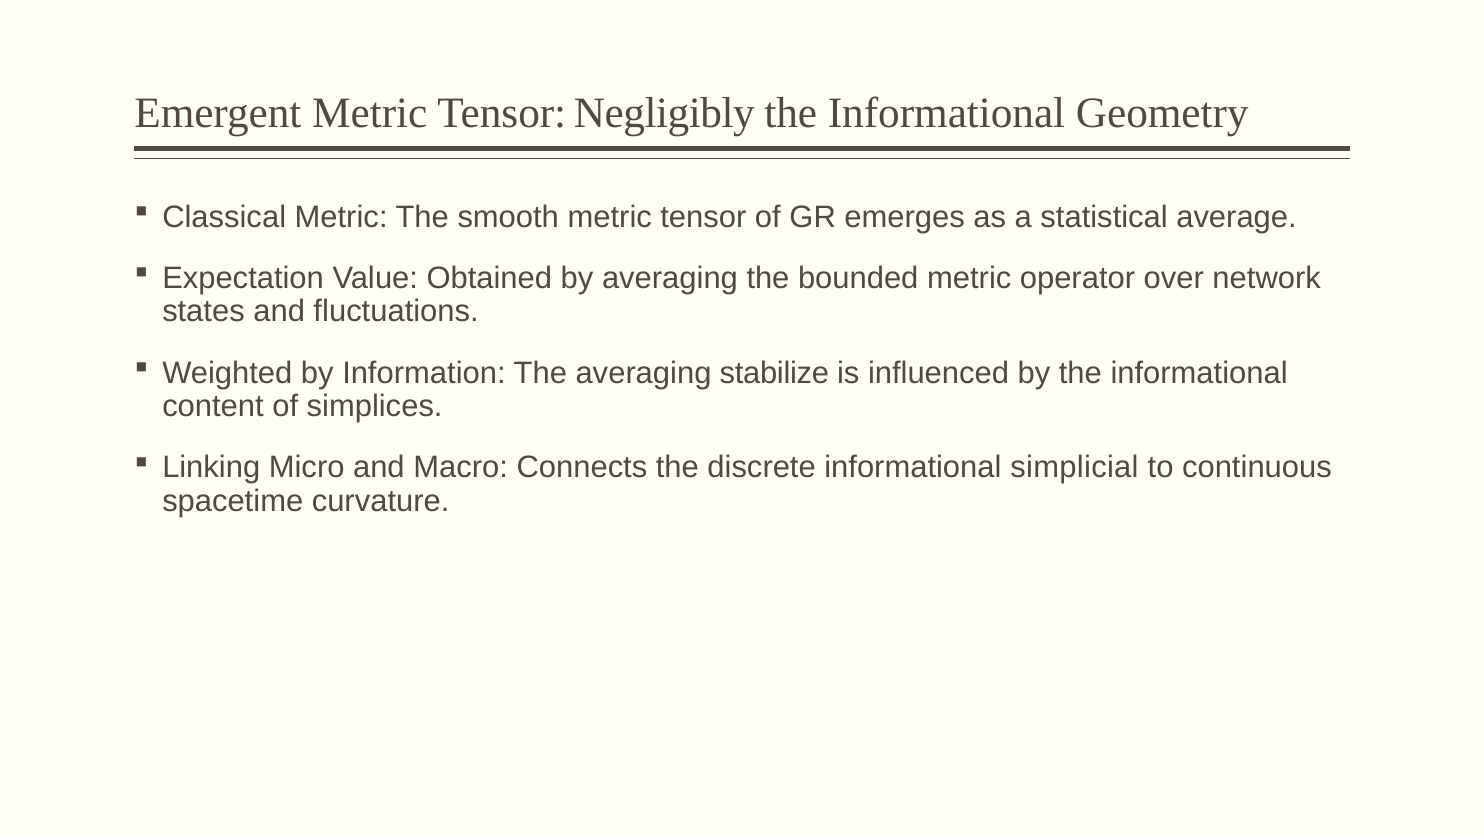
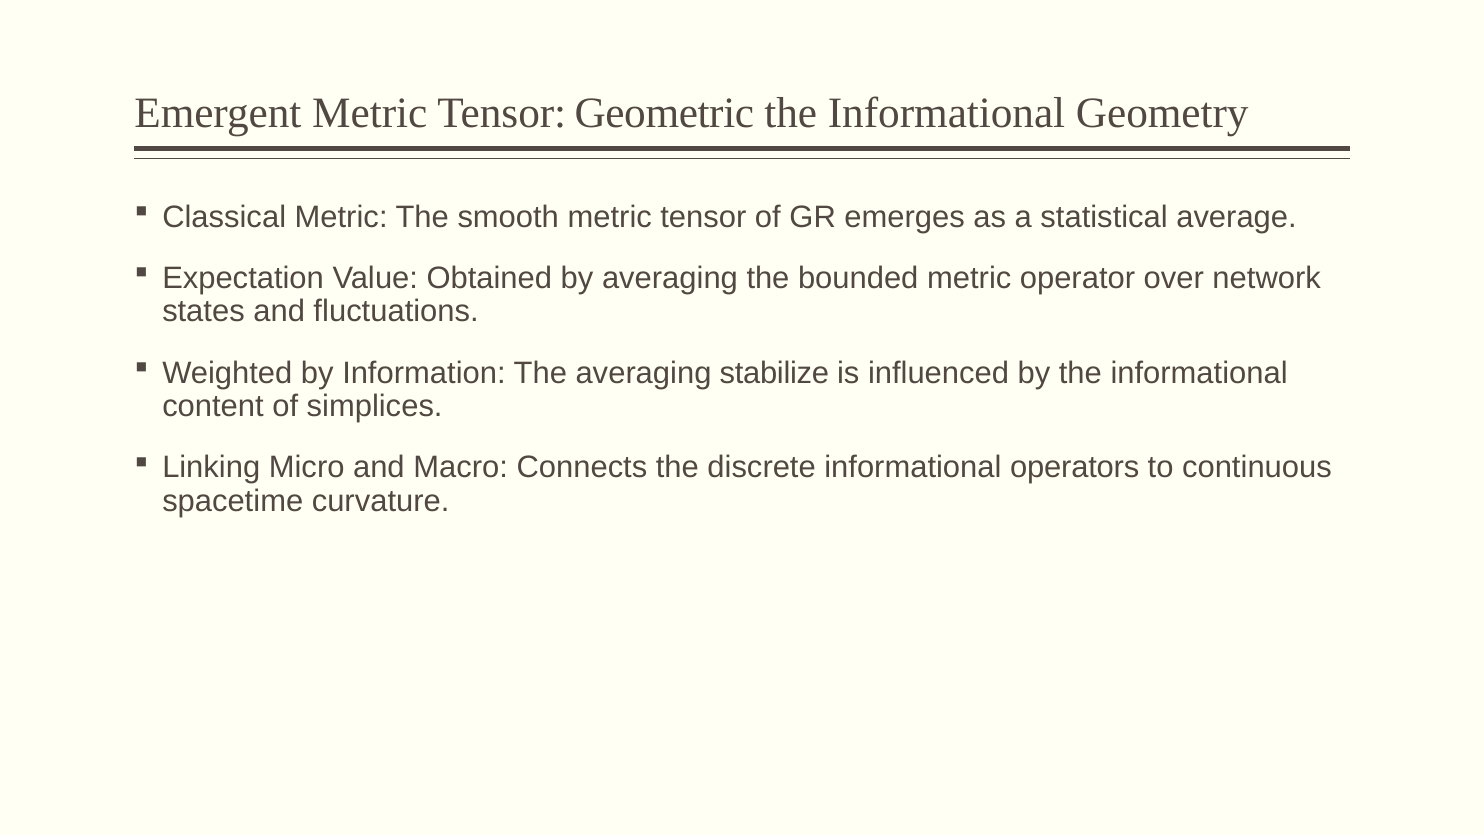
Negligibly: Negligibly -> Geometric
simplicial: simplicial -> operators
